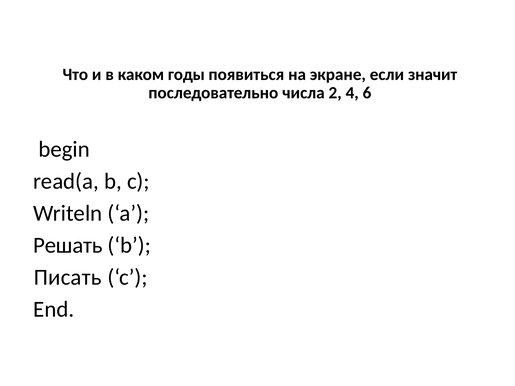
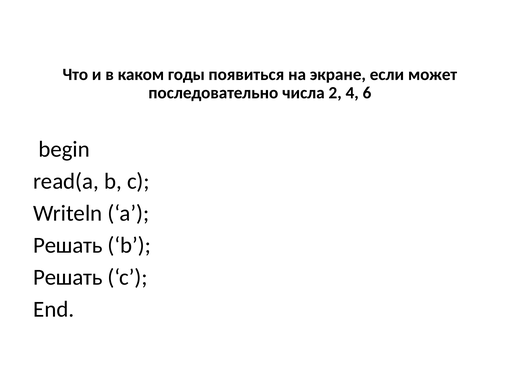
значит: значит -> может
Писать at (68, 277): Писать -> Решать
